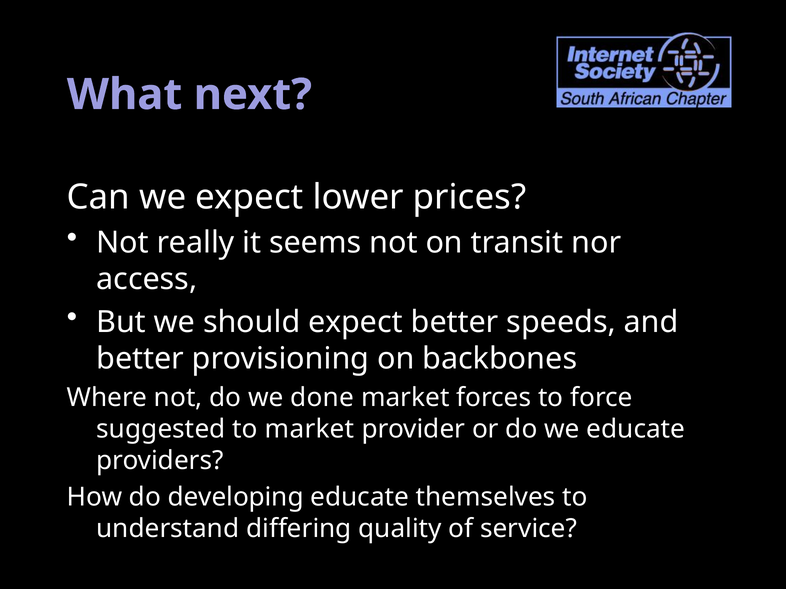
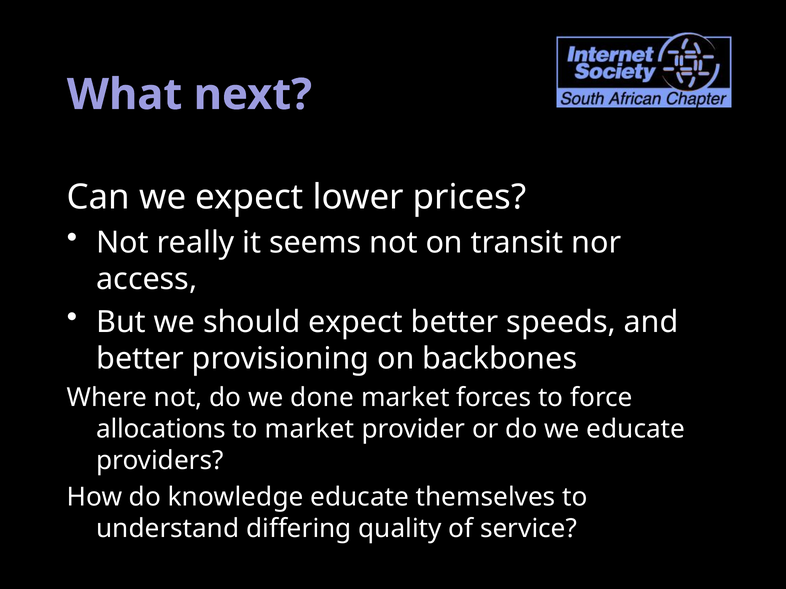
suggested: suggested -> allocations
developing: developing -> knowledge
